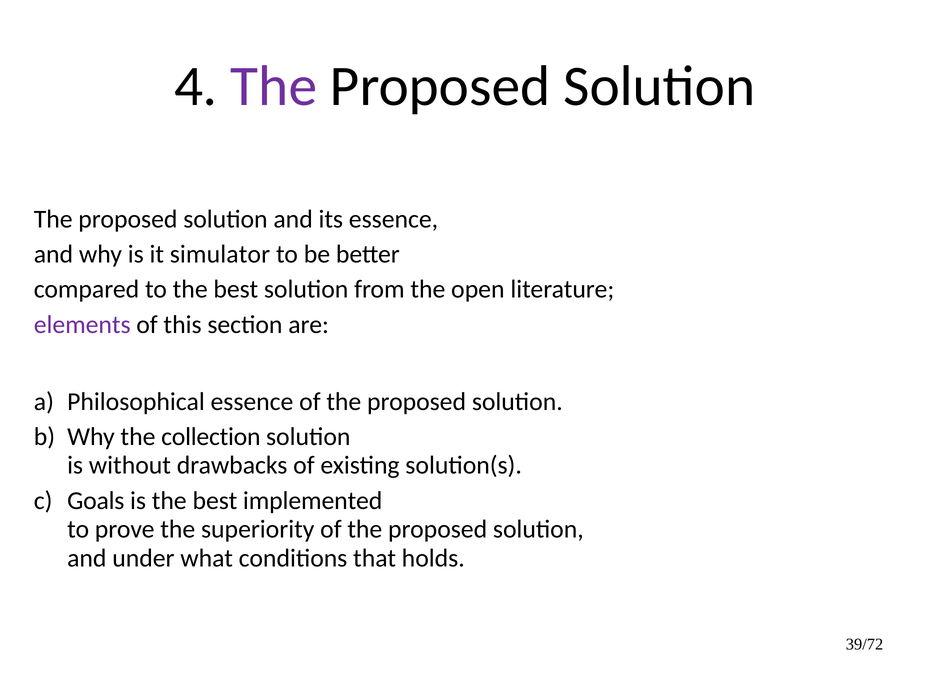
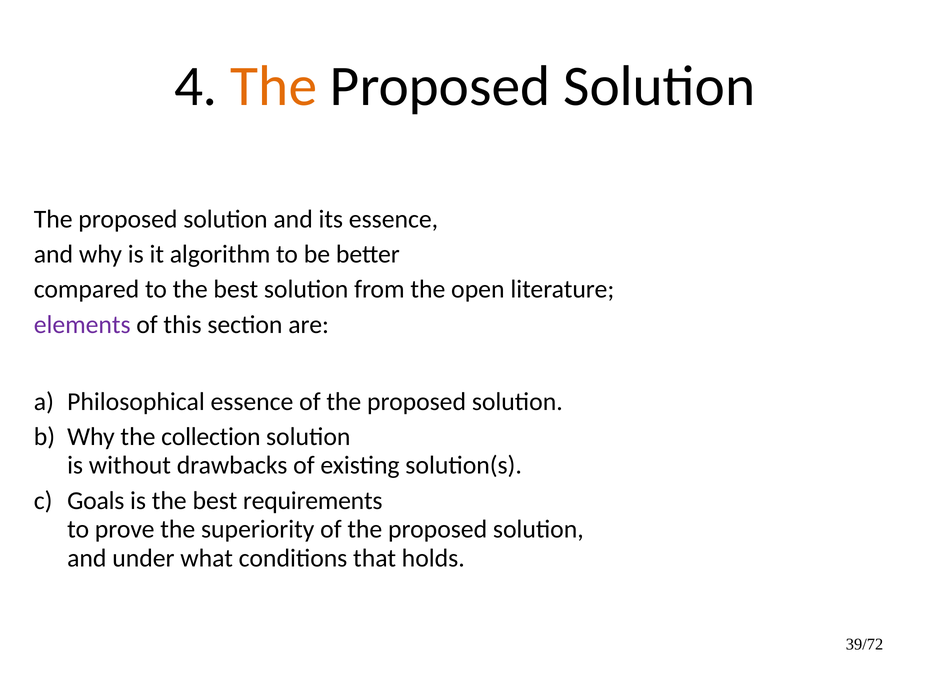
The at (274, 86) colour: purple -> orange
simulator: simulator -> algorithm
implemented: implemented -> requirements
